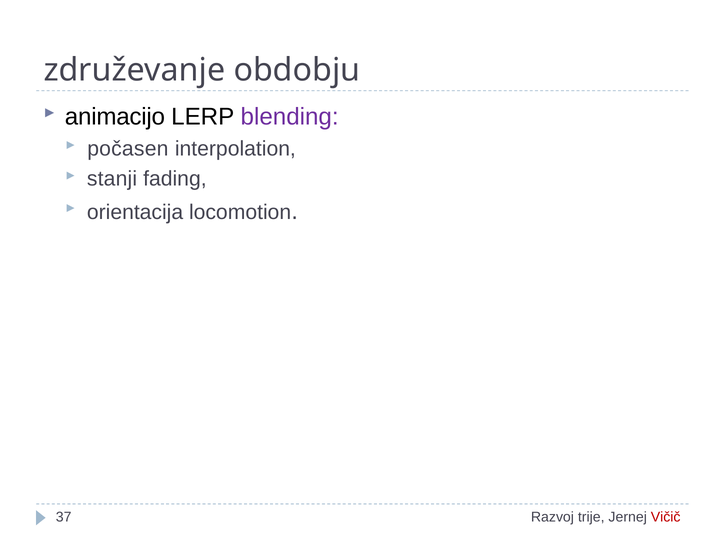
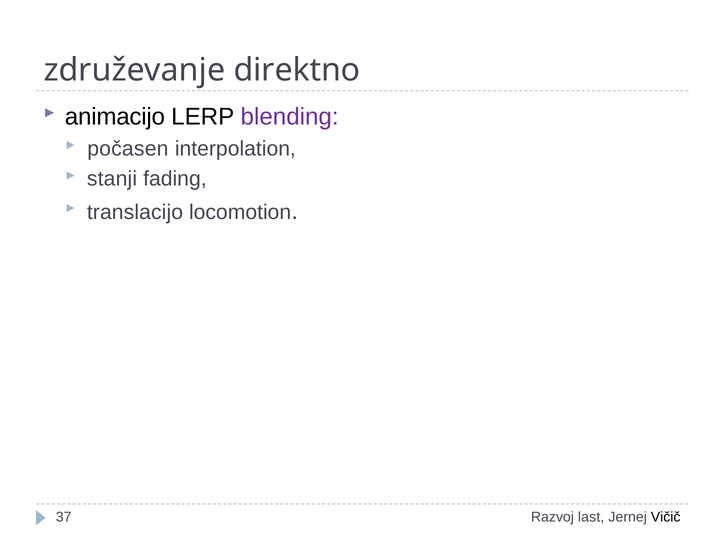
obdobju: obdobju -> direktno
orientacija: orientacija -> translacijo
trije: trije -> last
Vičič colour: red -> black
